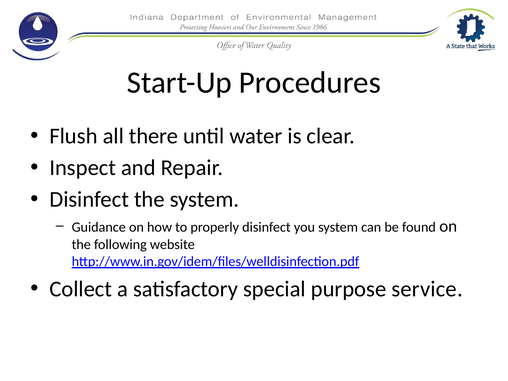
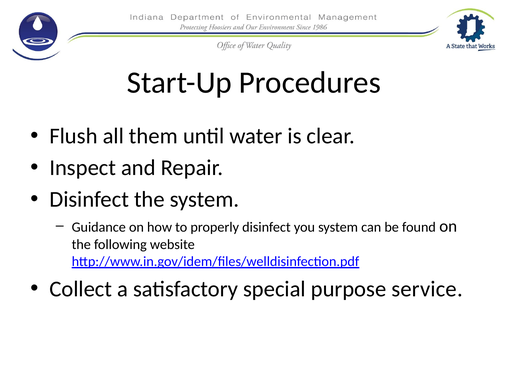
there: there -> them
